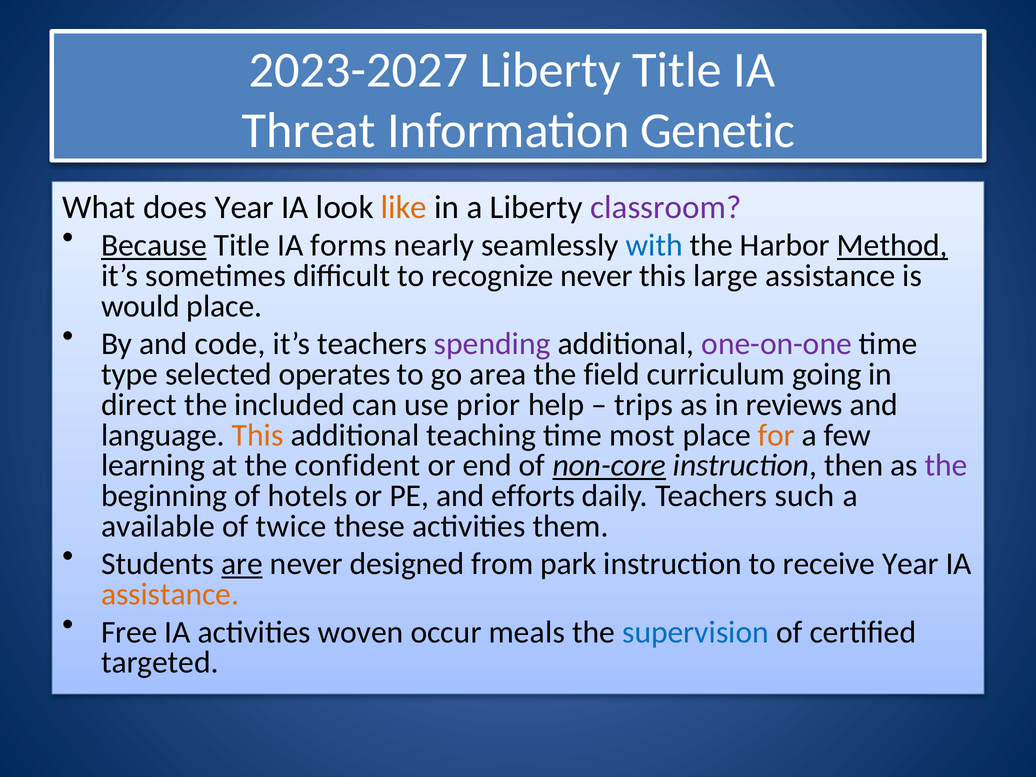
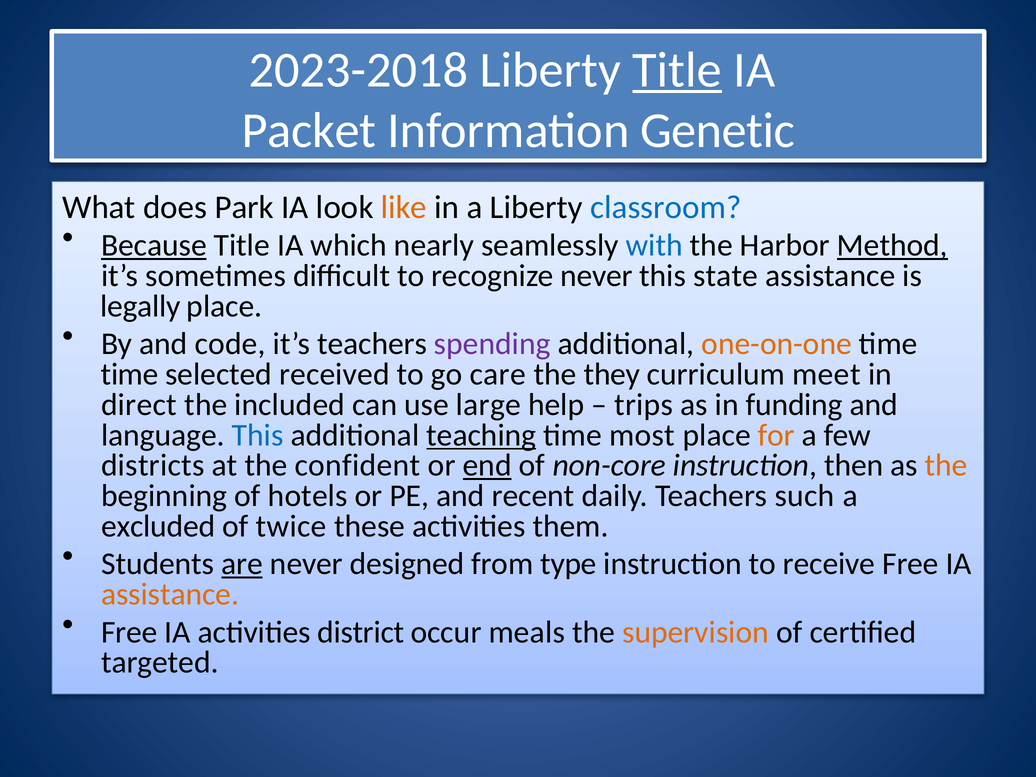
2023-2027: 2023-2027 -> 2023-2018
Title at (677, 70) underline: none -> present
Threat: Threat -> Packet
does Year: Year -> Park
classroom colour: purple -> blue
forms: forms -> which
large: large -> state
would: would -> legally
one-on-one colour: purple -> orange
type at (130, 374): type -> time
operates: operates -> received
area: area -> care
field: field -> they
going: going -> meet
prior: prior -> large
reviews: reviews -> funding
This at (258, 435) colour: orange -> blue
teaching underline: none -> present
learning: learning -> districts
end underline: none -> present
non-core underline: present -> none
the at (946, 466) colour: purple -> orange
efforts: efforts -> recent
available: available -> excluded
park: park -> type
receive Year: Year -> Free
woven: woven -> district
supervision colour: blue -> orange
